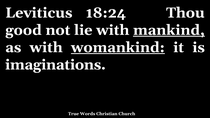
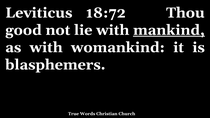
18:24: 18:24 -> 18:72
womankind underline: present -> none
imaginations: imaginations -> blasphemers
